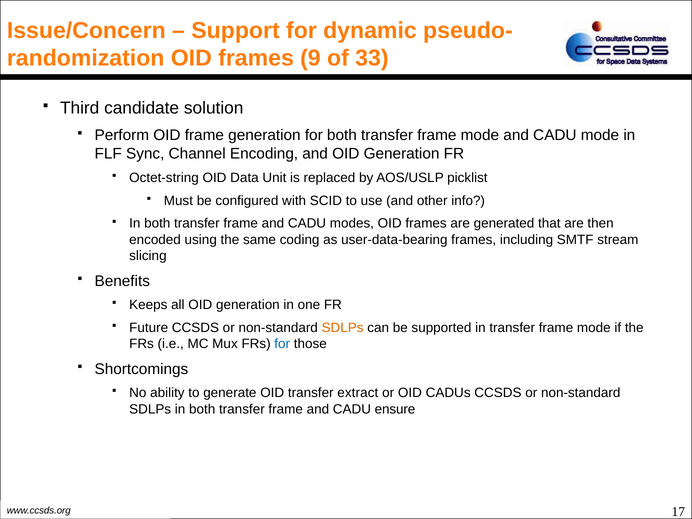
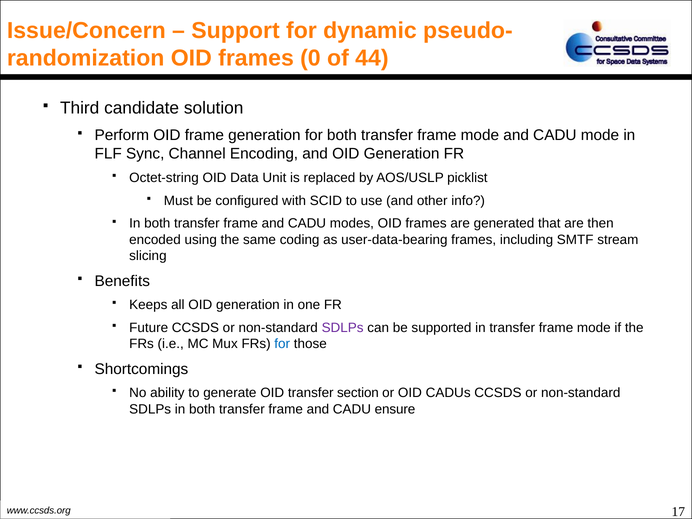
9: 9 -> 0
33: 33 -> 44
SDLPs at (343, 328) colour: orange -> purple
extract: extract -> section
